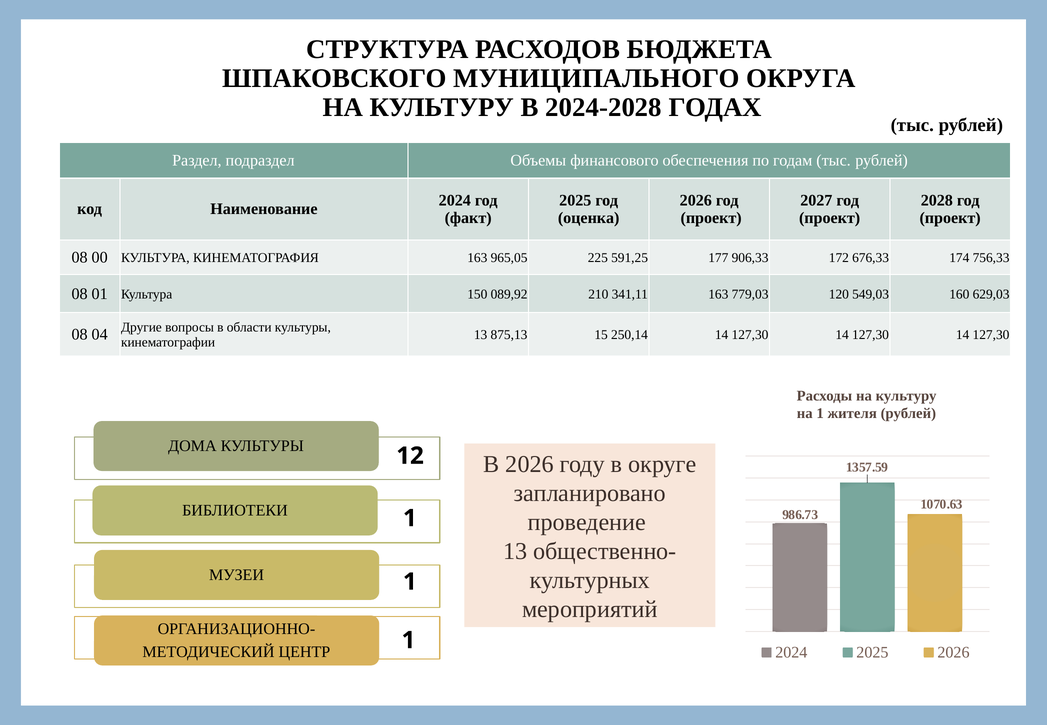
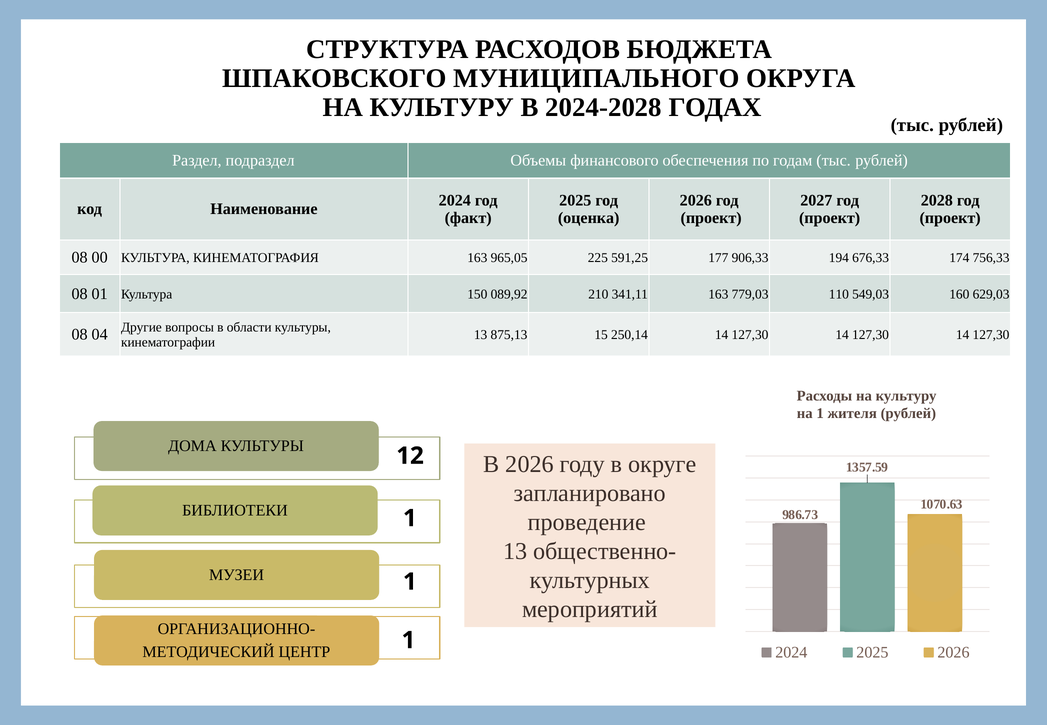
172: 172 -> 194
120: 120 -> 110
